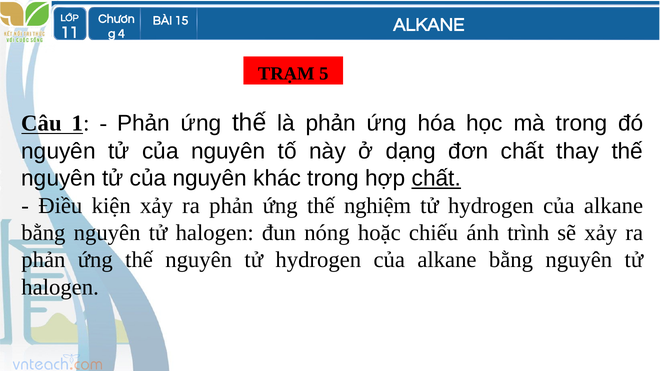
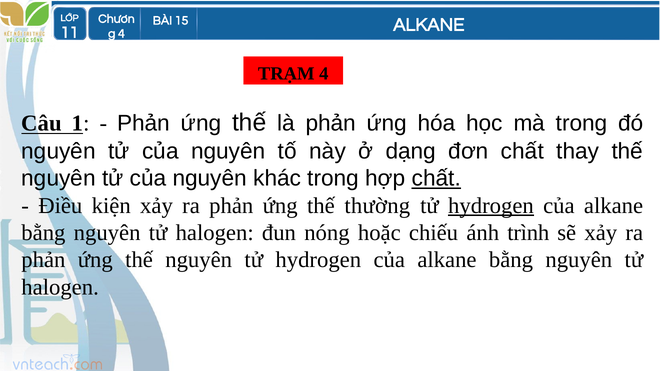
TRẠM 5: 5 -> 4
nghiệm: nghiệm -> thường
hydrogen at (491, 206) underline: none -> present
